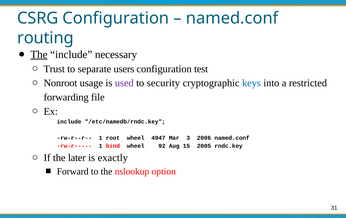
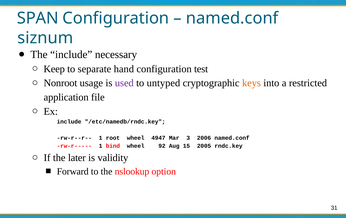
CSRG: CSRG -> SPAN
routing: routing -> siznum
The at (39, 54) underline: present -> none
Trust: Trust -> Keep
users: users -> hand
security: security -> untyped
keys colour: blue -> orange
forwarding: forwarding -> application
exactly: exactly -> validity
